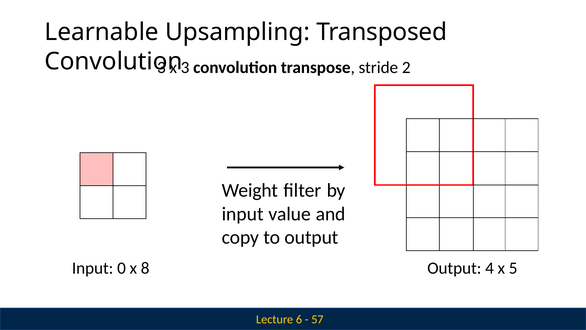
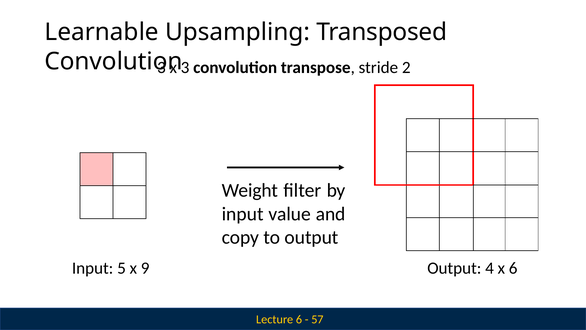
0: 0 -> 5
8: 8 -> 9
x 5: 5 -> 6
